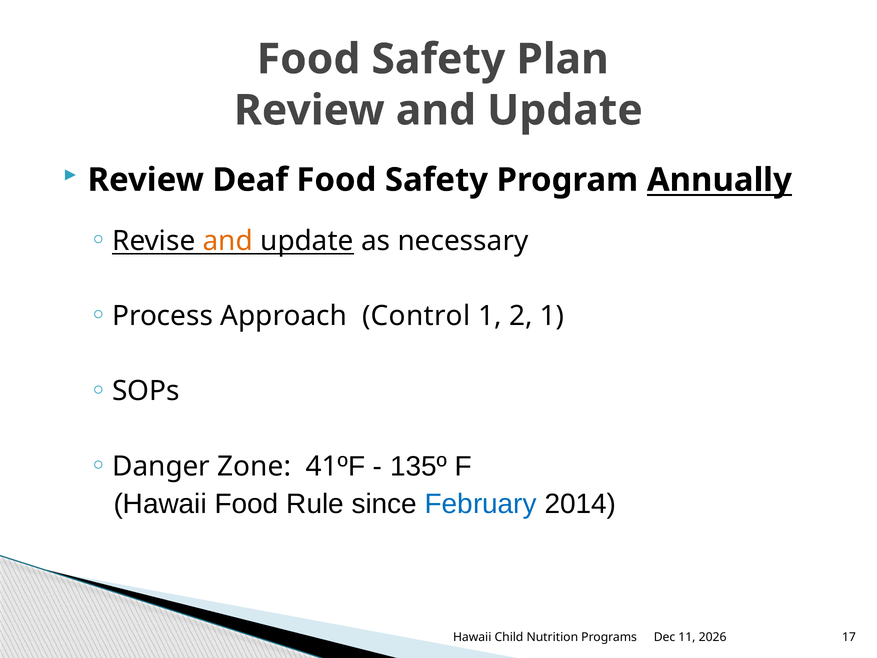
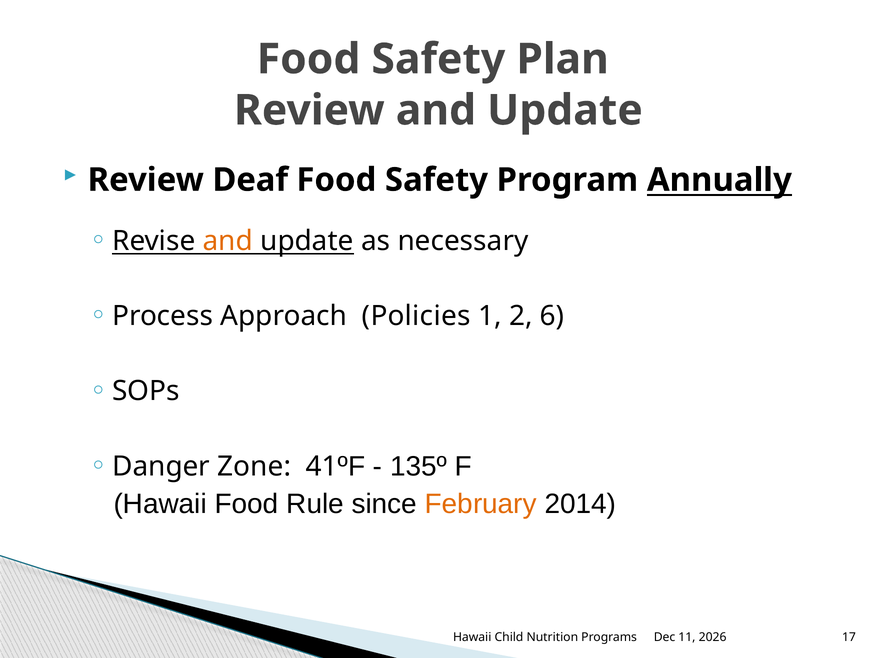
Control: Control -> Policies
2 1: 1 -> 6
February colour: blue -> orange
